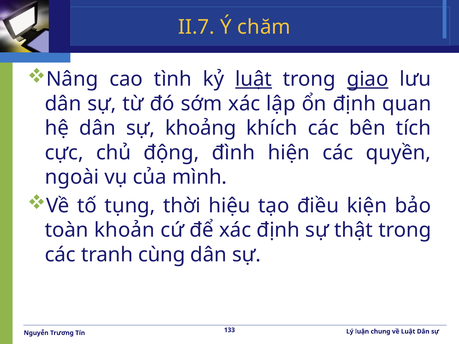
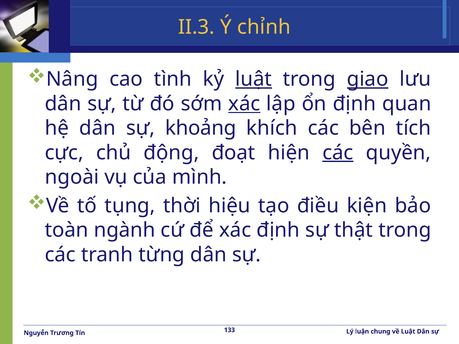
II.7: II.7 -> II.3
chăm: chăm -> chỉnh
xác at (244, 104) underline: none -> present
đình: đình -> đoạt
các at (338, 153) underline: none -> present
khoản: khoản -> ngành
cùng: cùng -> từng
